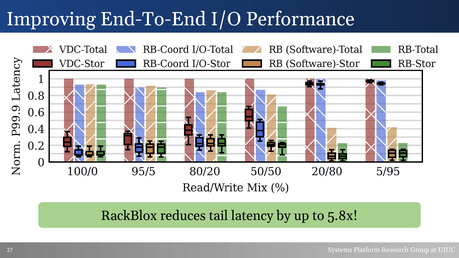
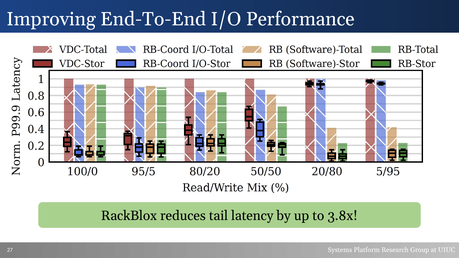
5.8x: 5.8x -> 3.8x
